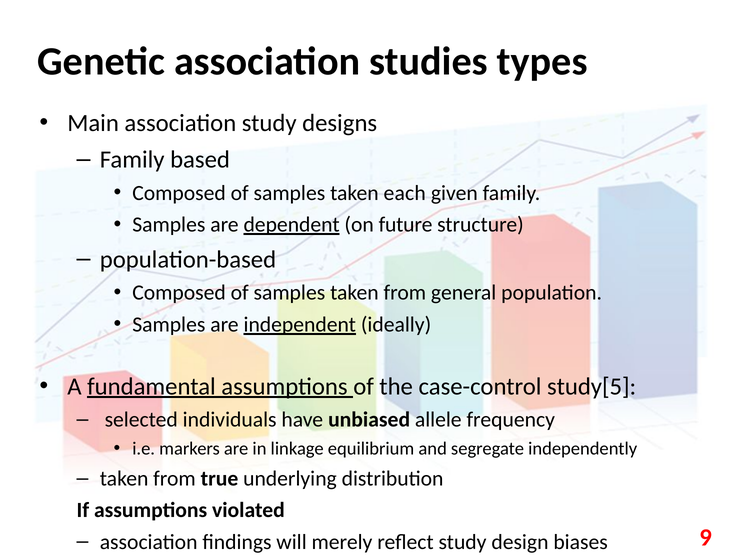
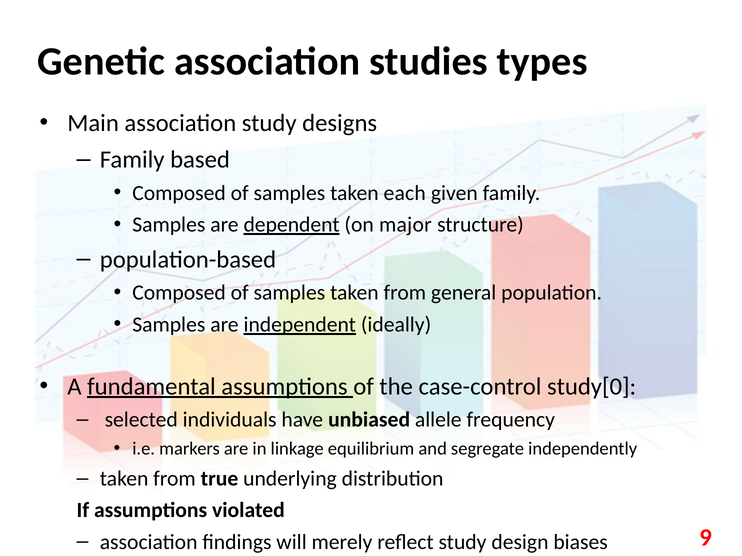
future: future -> major
study[5: study[5 -> study[0
